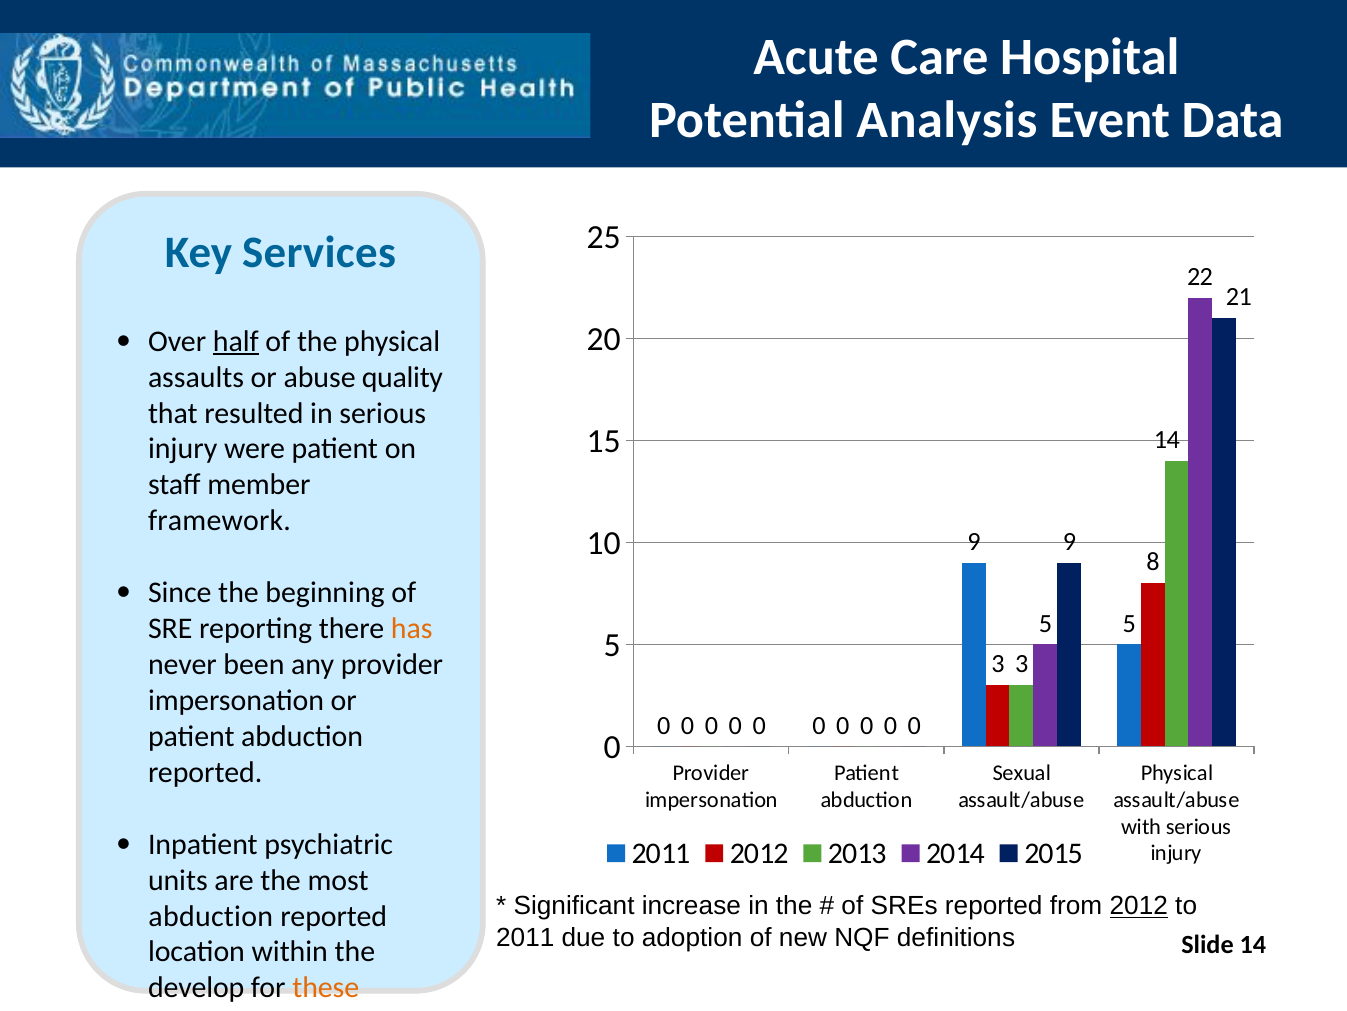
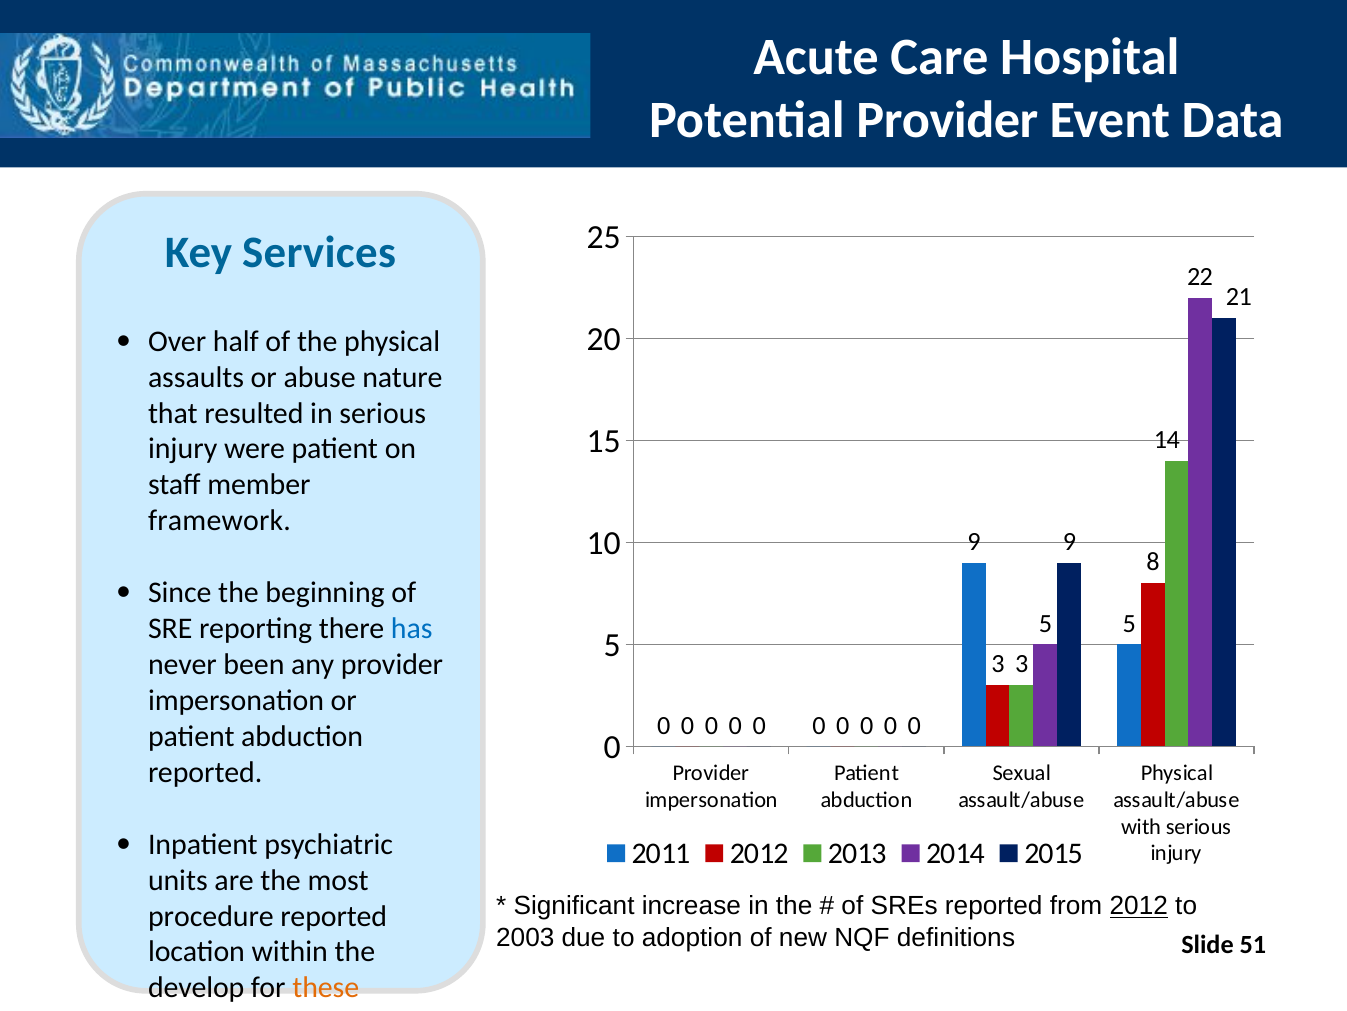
Potential Analysis: Analysis -> Provider
half underline: present -> none
quality: quality -> nature
has colour: orange -> blue
abduction at (211, 915): abduction -> procedure
2011 at (525, 937): 2011 -> 2003
Slide 14: 14 -> 51
